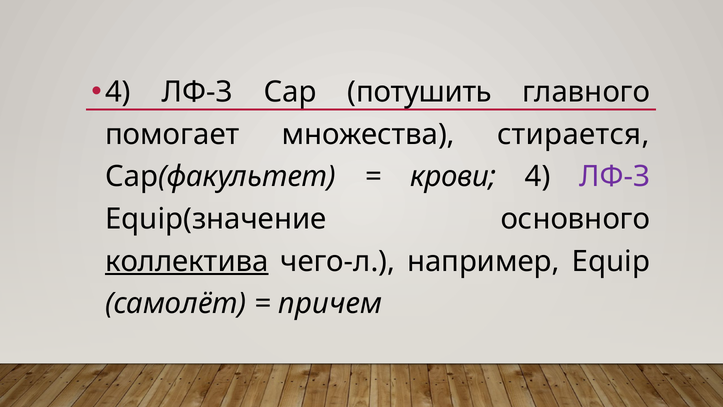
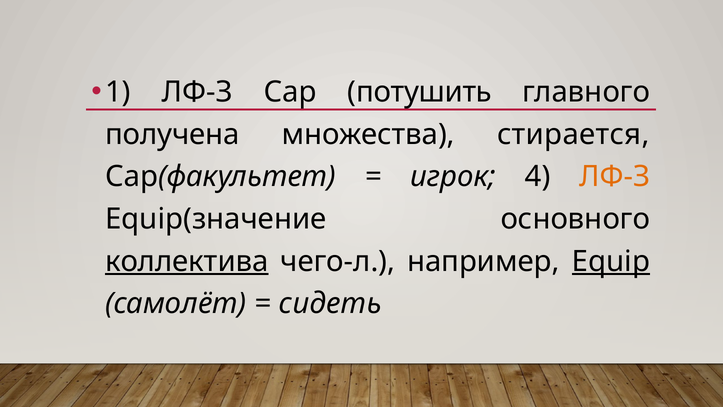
4 at (118, 92): 4 -> 1
помогает: помогает -> получена
крови: крови -> игрок
ЛФ-З at (615, 177) colour: purple -> orange
Equip underline: none -> present
причем: причем -> сидеть
